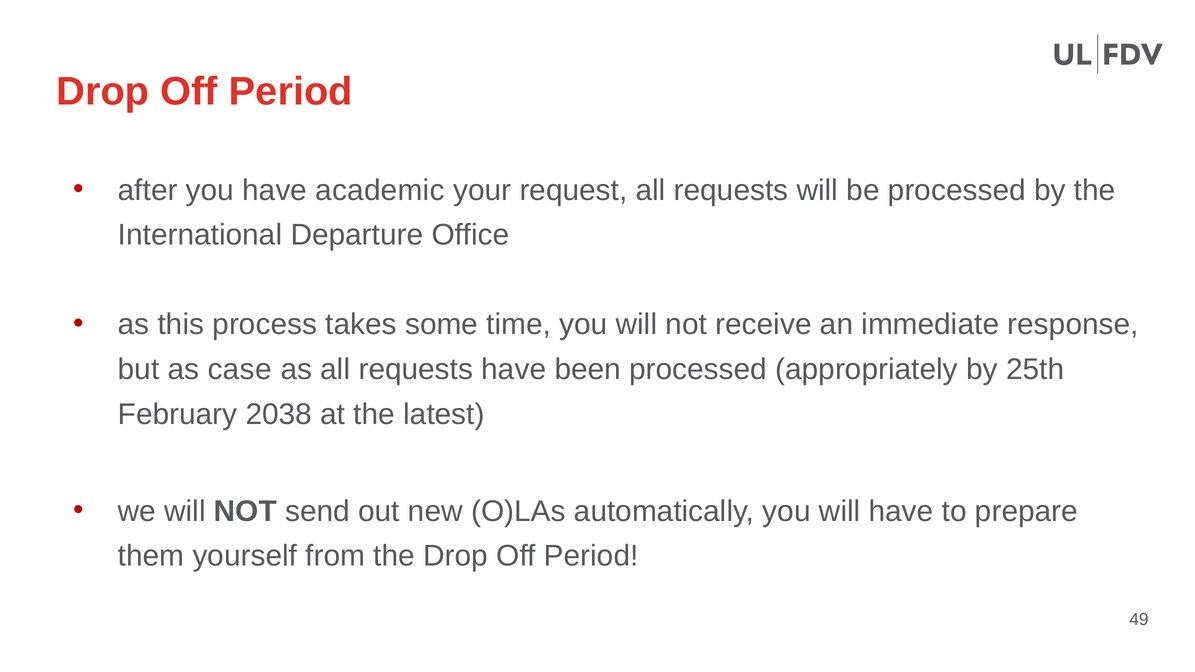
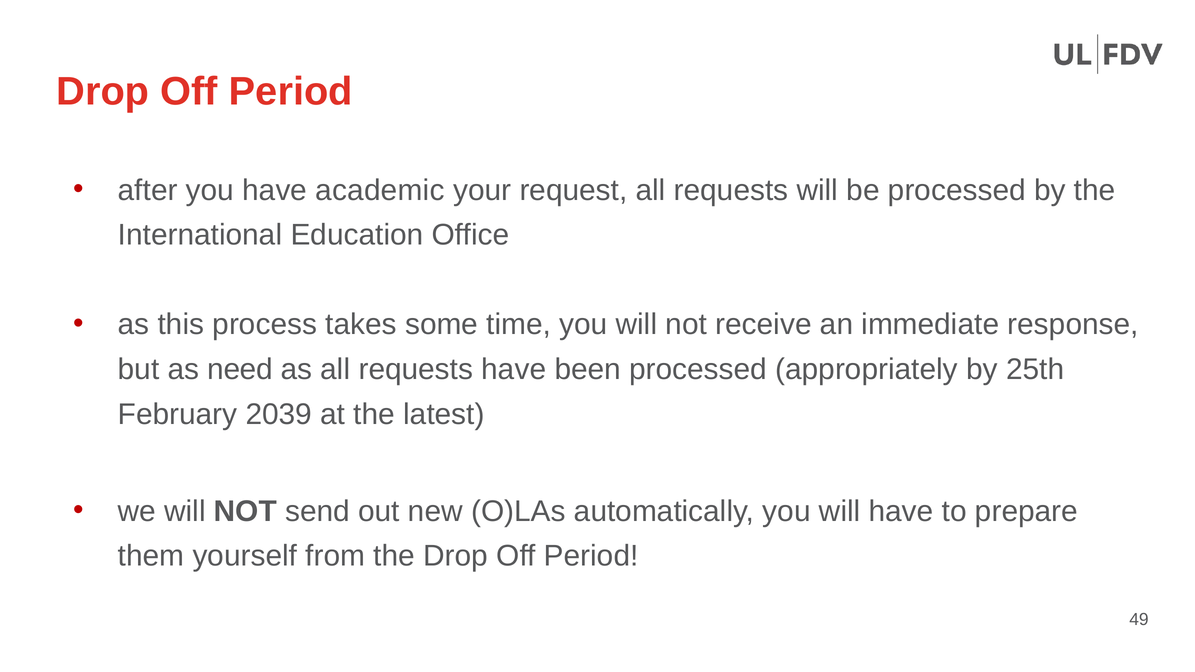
Departure: Departure -> Education
case: case -> need
2038: 2038 -> 2039
